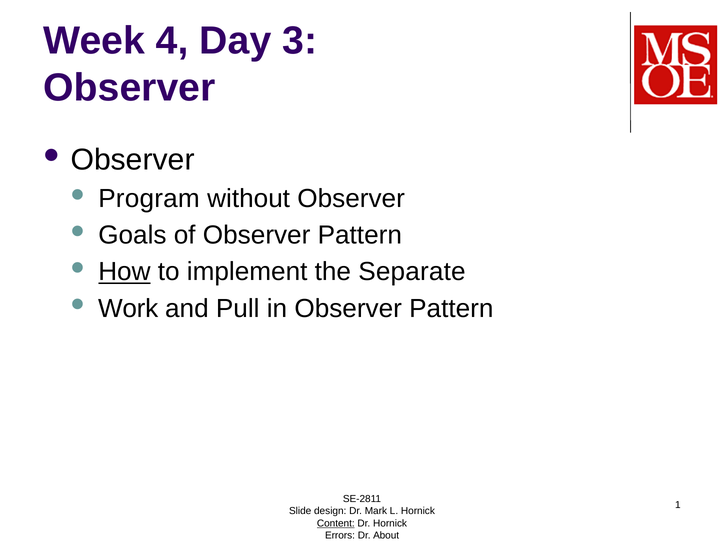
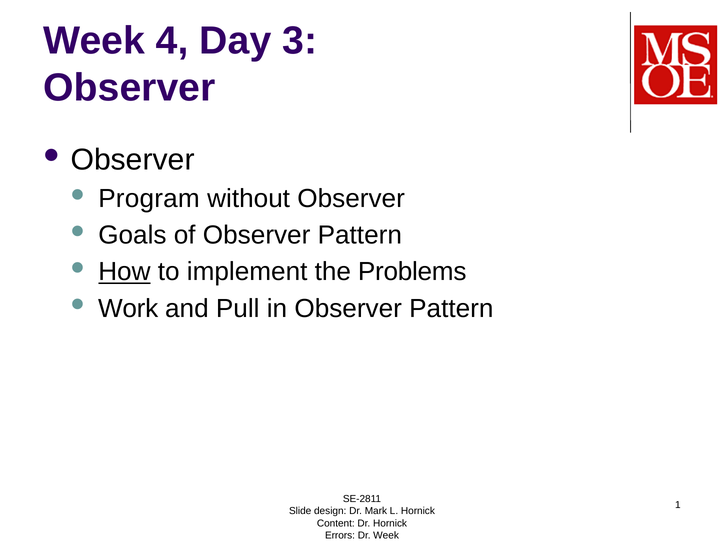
Separate: Separate -> Problems
Content underline: present -> none
Dr About: About -> Week
